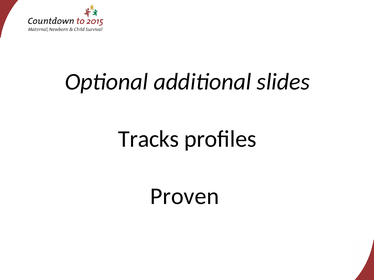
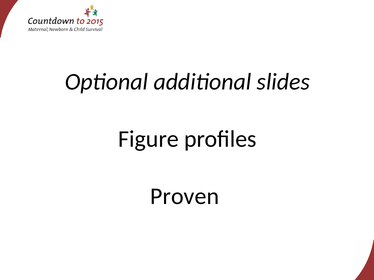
Tracks: Tracks -> Figure
